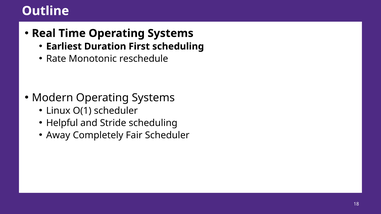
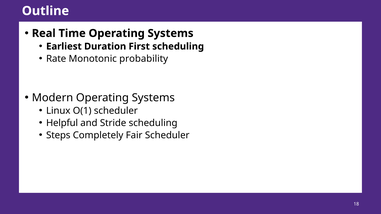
reschedule: reschedule -> probability
Away: Away -> Steps
